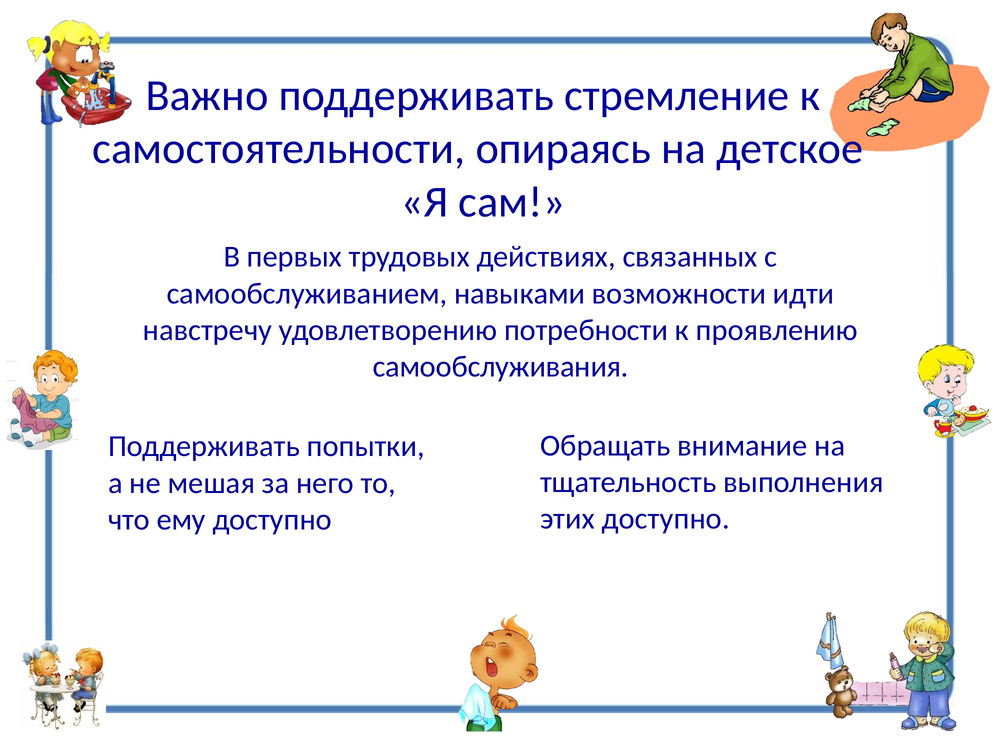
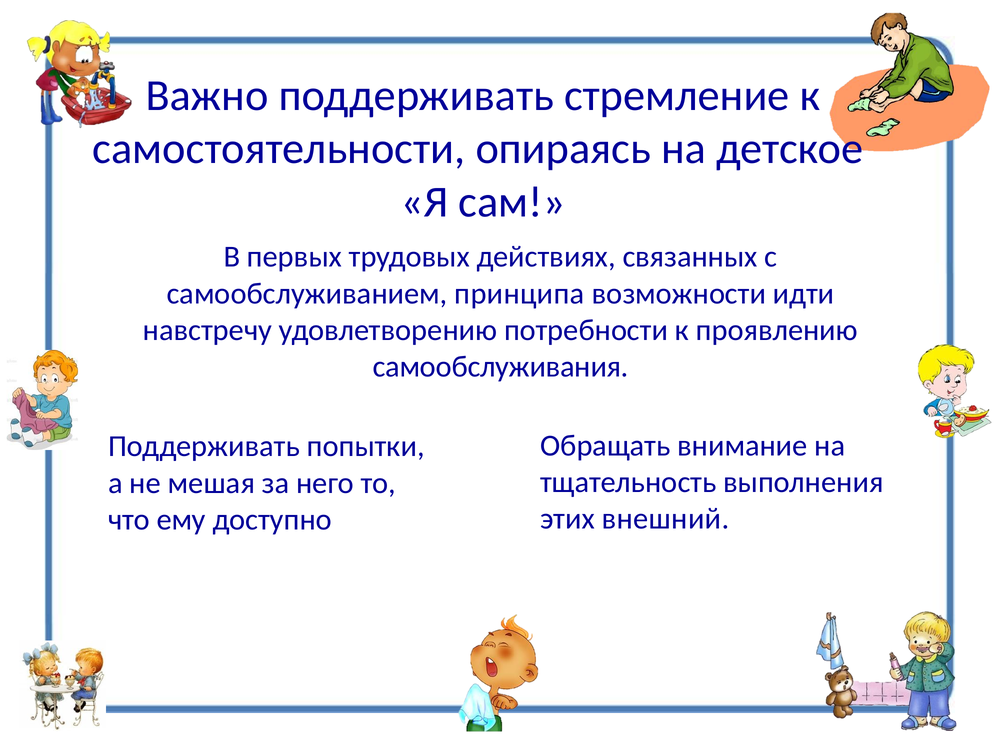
навыками: навыками -> принципа
этих доступно: доступно -> внешний
